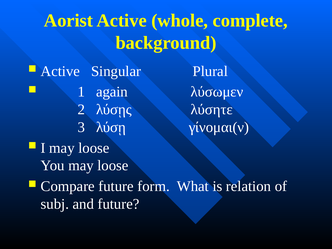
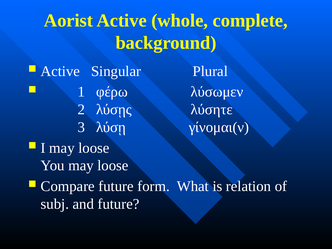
again: again -> φέρω
